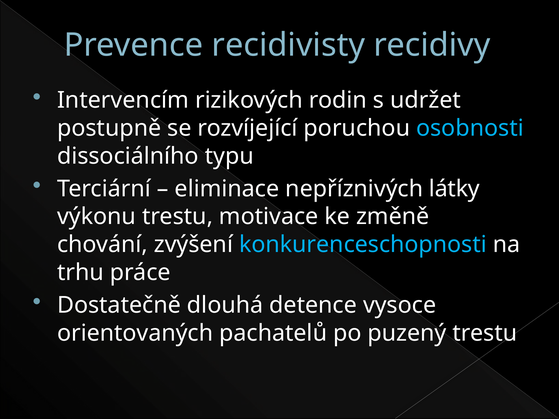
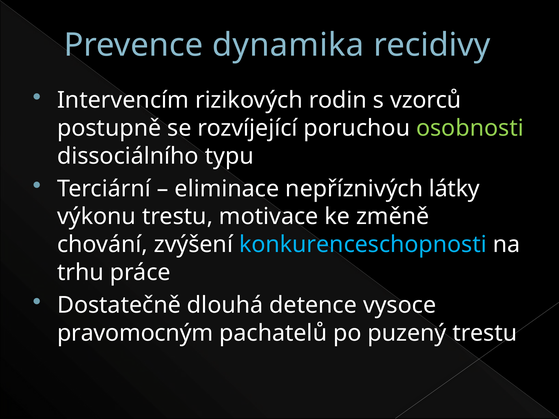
recidivisty: recidivisty -> dynamika
udržet: udržet -> vzorců
osobnosti colour: light blue -> light green
orientovaných: orientovaných -> pravomocným
